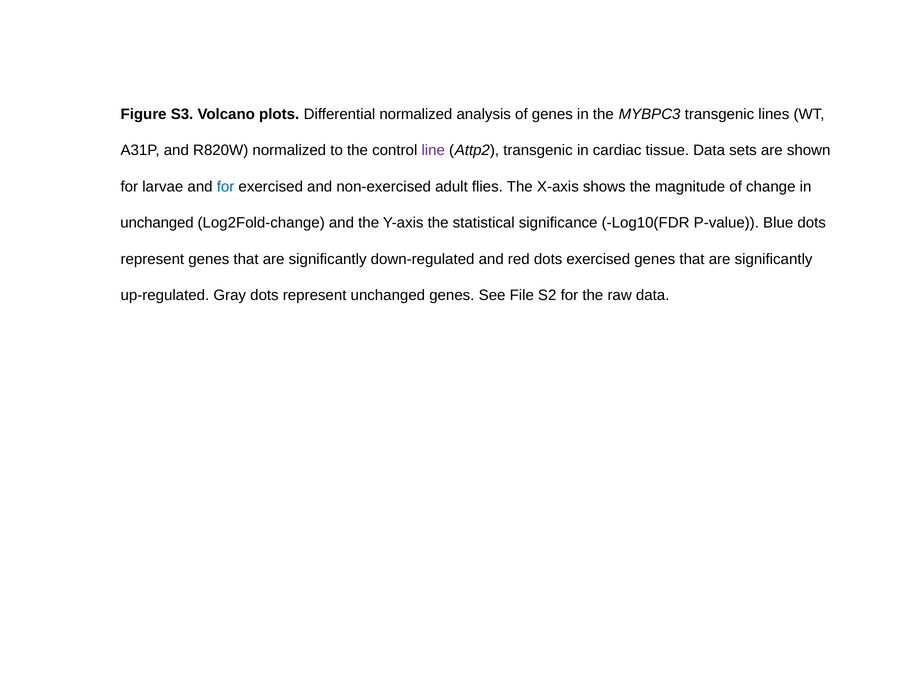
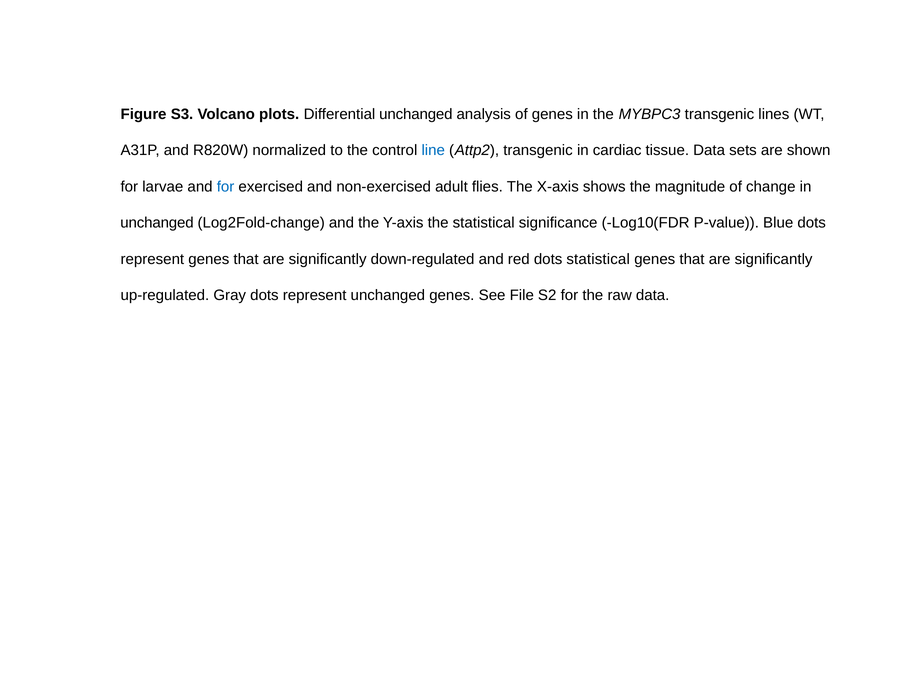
Differential normalized: normalized -> unchanged
line colour: purple -> blue
dots exercised: exercised -> statistical
